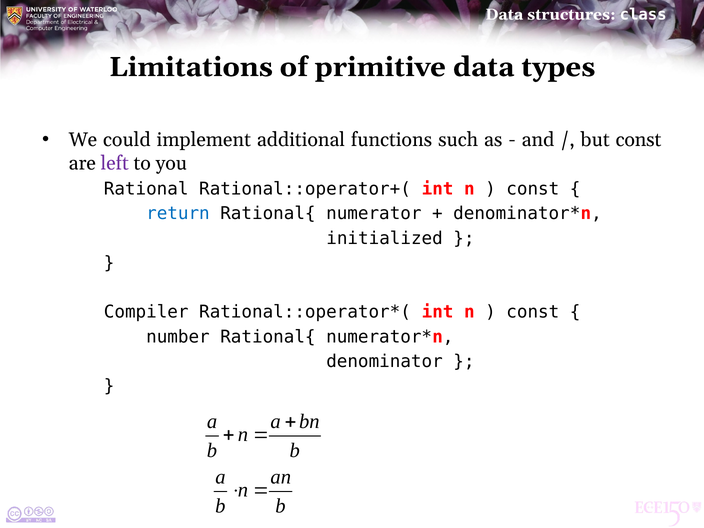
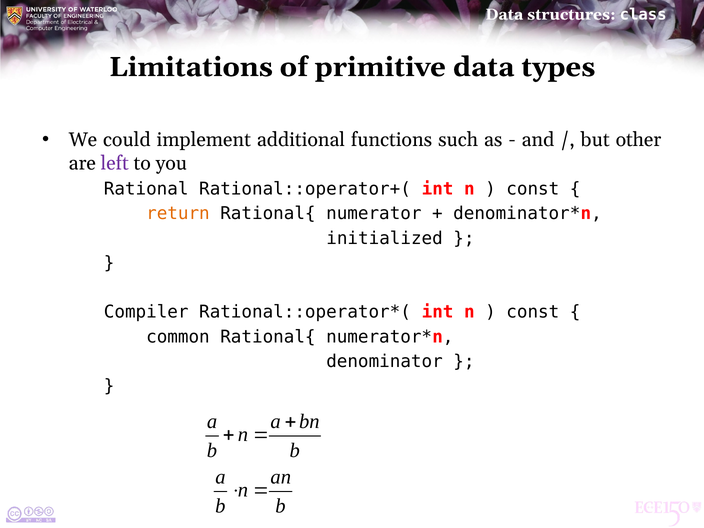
but const: const -> other
return colour: blue -> orange
number: number -> common
